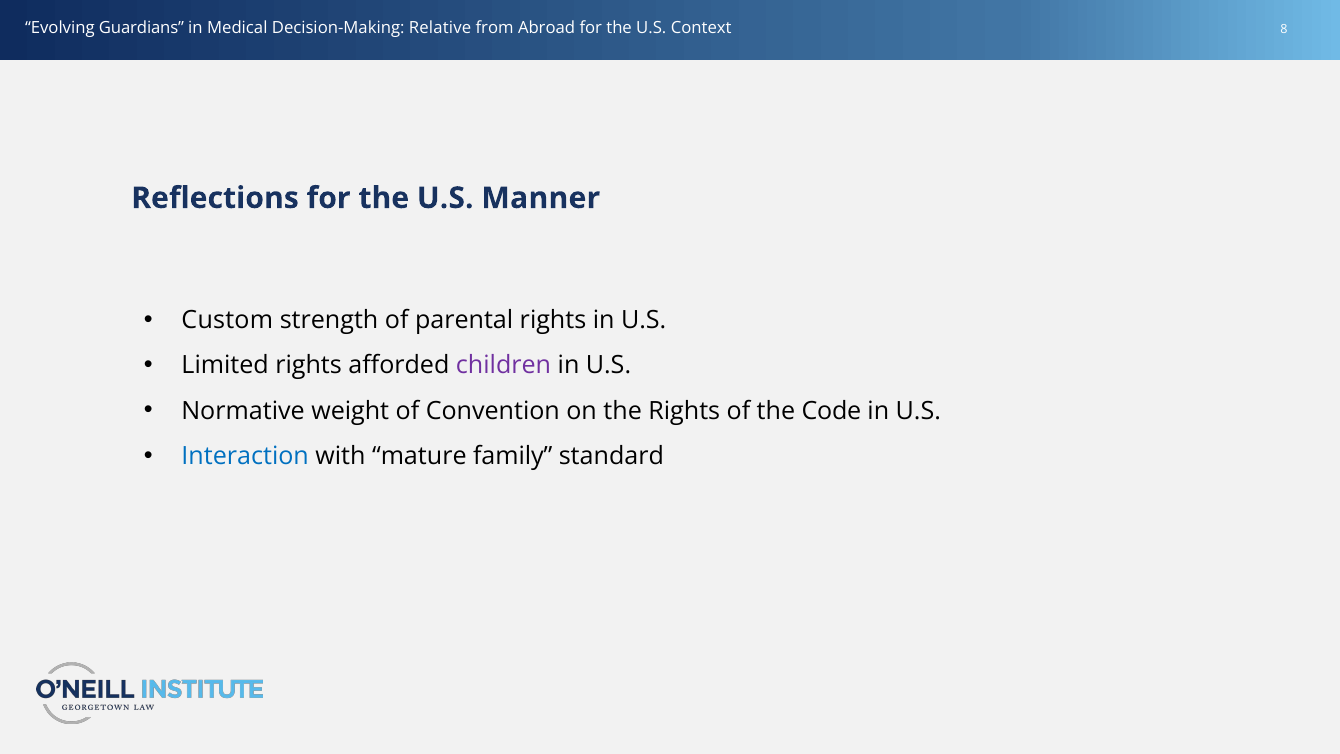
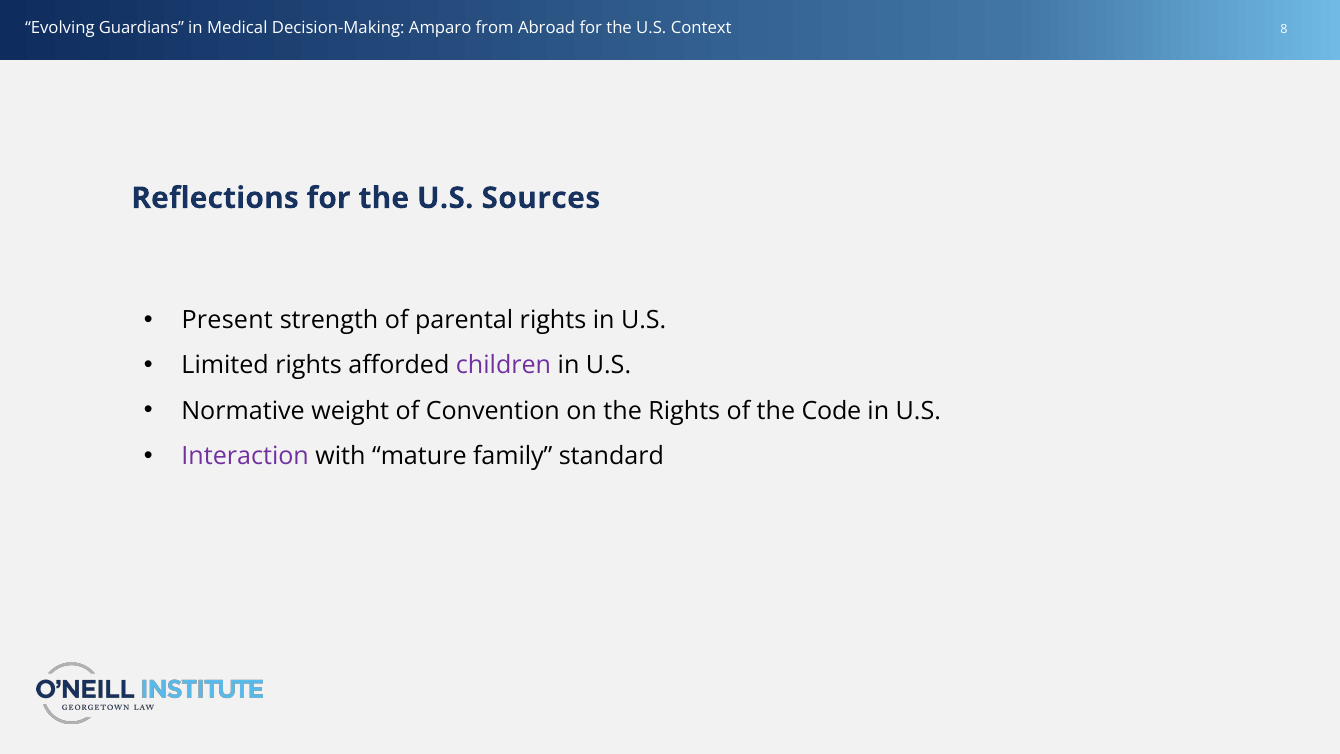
Relative: Relative -> Amparo
Manner: Manner -> Sources
Custom: Custom -> Present
Interaction colour: blue -> purple
